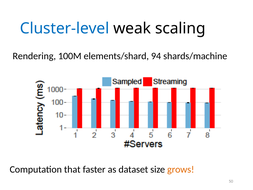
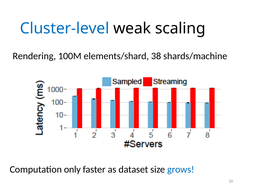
94: 94 -> 38
that: that -> only
grows colour: orange -> blue
